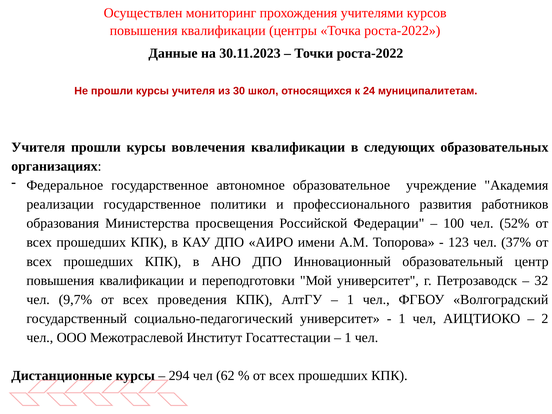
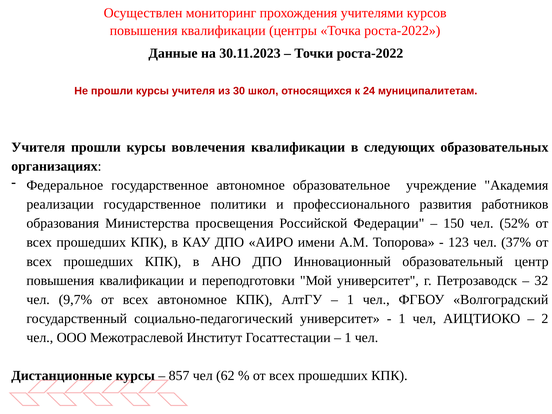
100: 100 -> 150
всех проведения: проведения -> автономное
294: 294 -> 857
